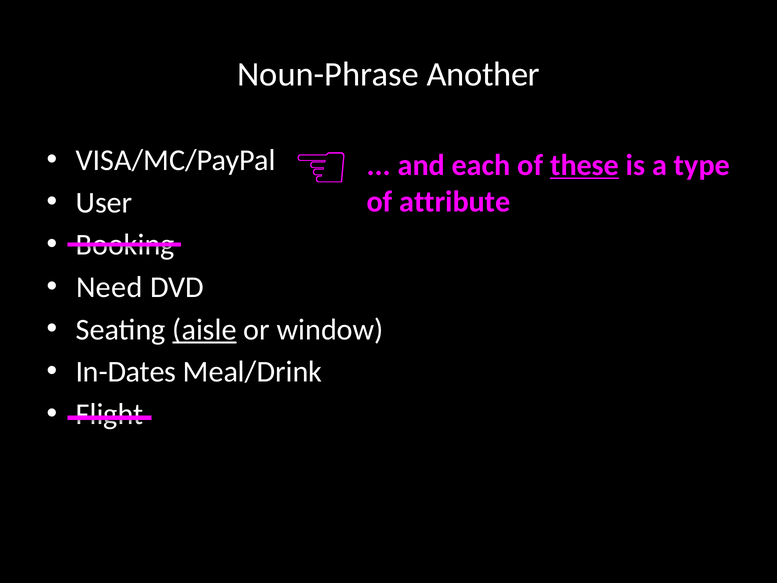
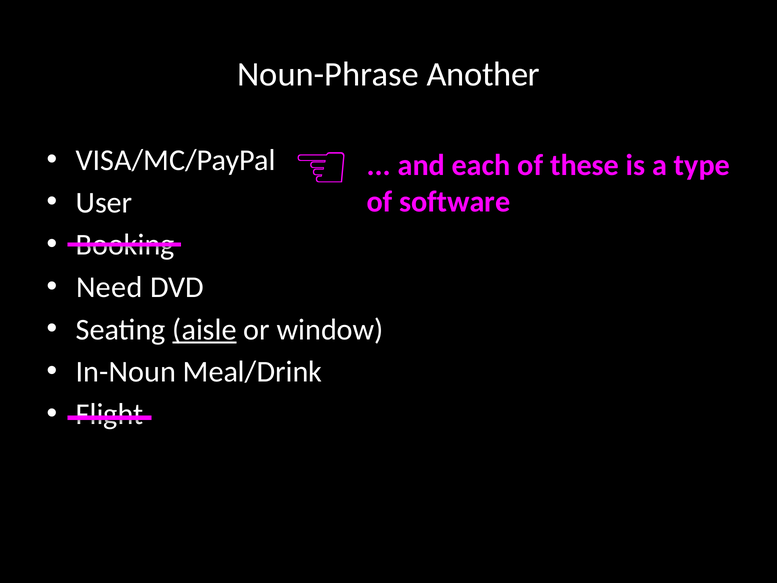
these underline: present -> none
attribute: attribute -> software
In-Dates: In-Dates -> In-Noun
